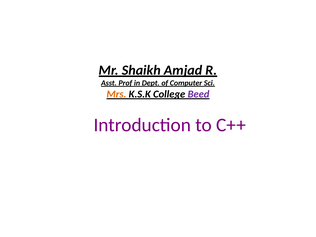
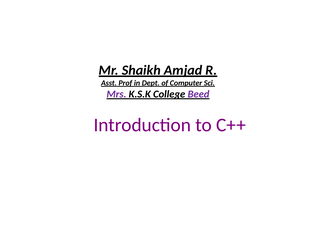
Mrs colour: orange -> purple
